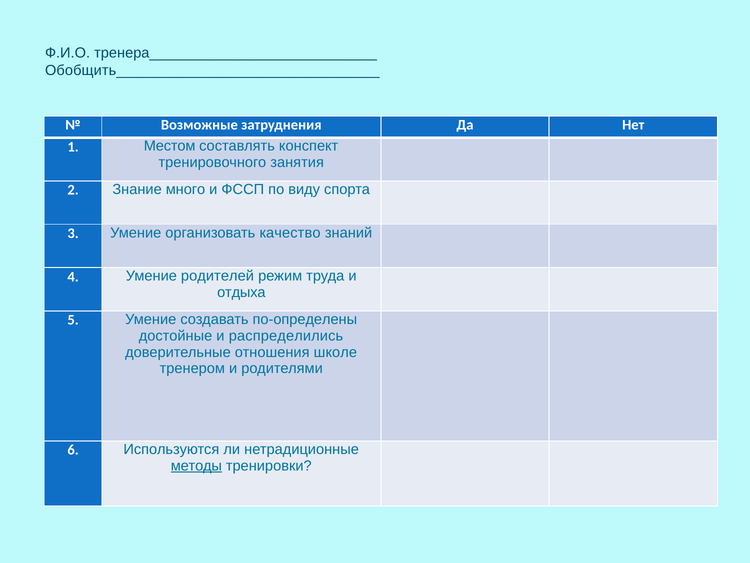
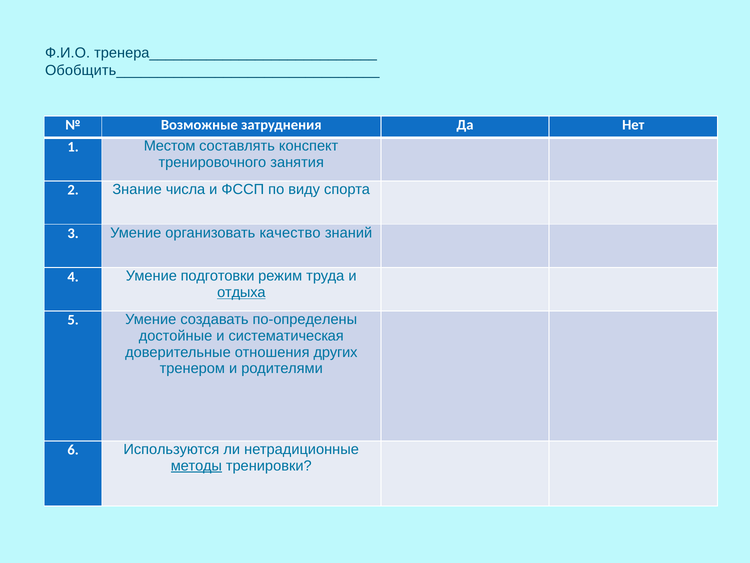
много: много -> числа
родителей: родителей -> подготовки
отдыха underline: none -> present
распределились: распределились -> систематическая
школе: школе -> других
